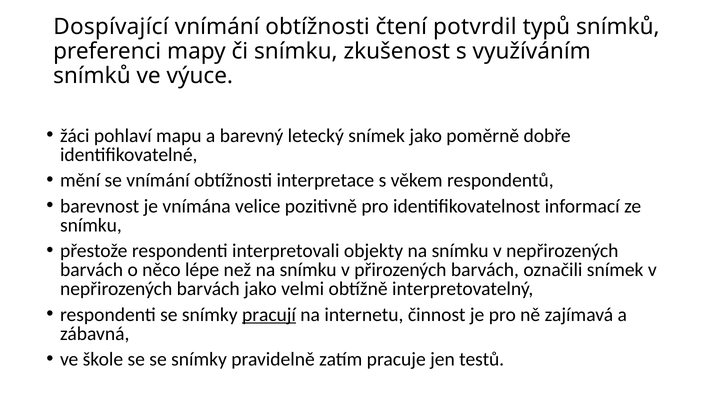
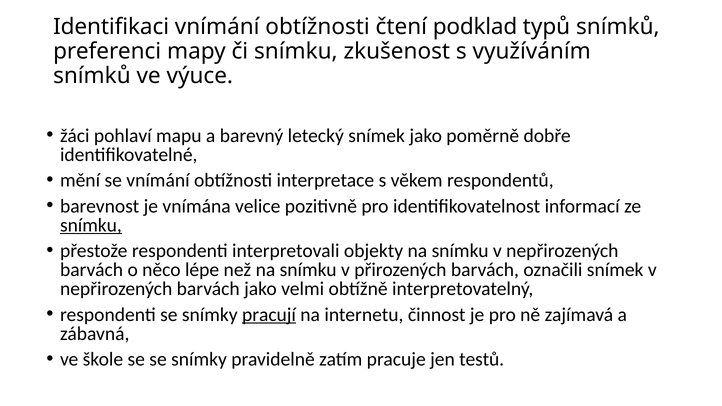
Dospívající: Dospívající -> Identifikaci
potvrdil: potvrdil -> podklad
snímku at (91, 225) underline: none -> present
